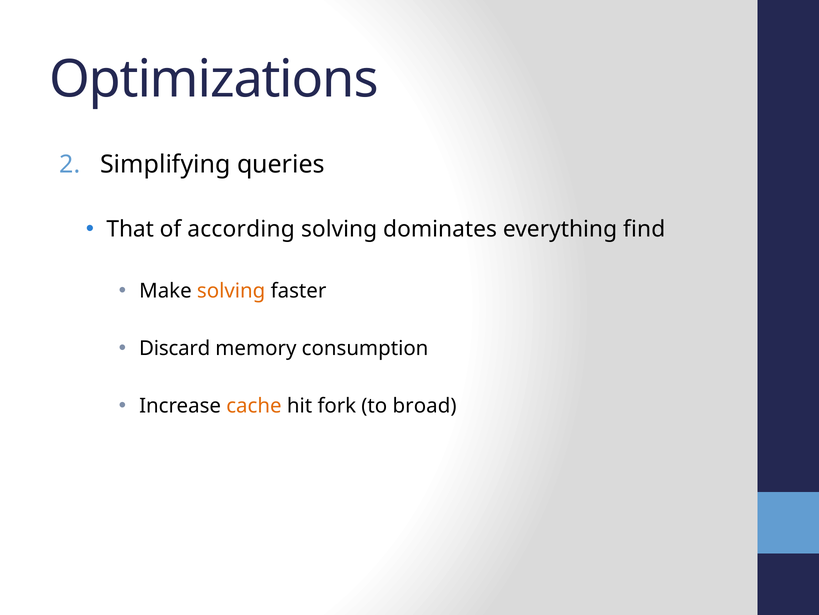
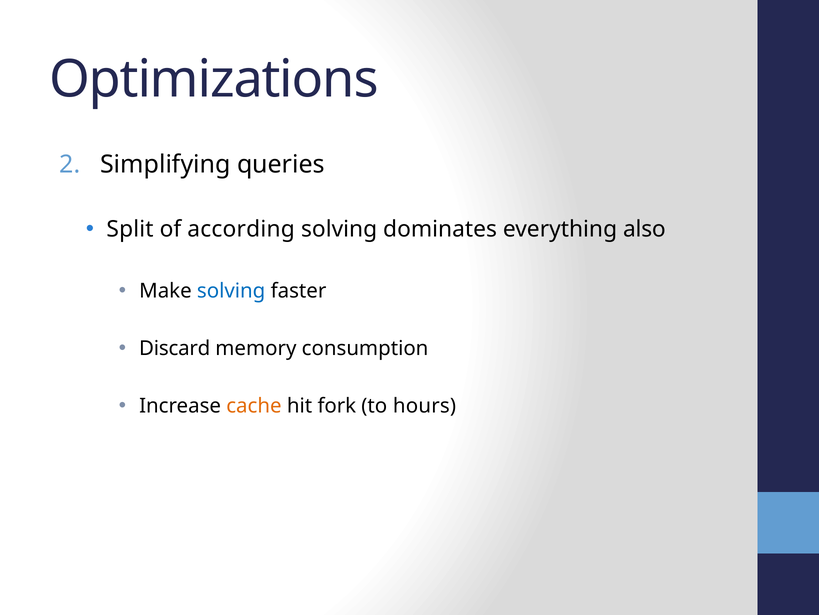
That: That -> Split
find: find -> also
solving at (231, 291) colour: orange -> blue
broad: broad -> hours
